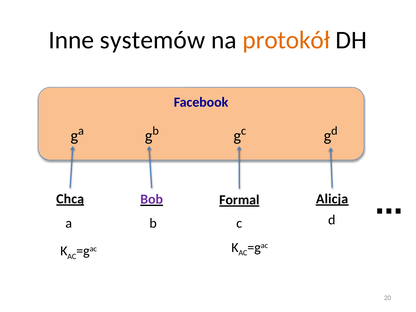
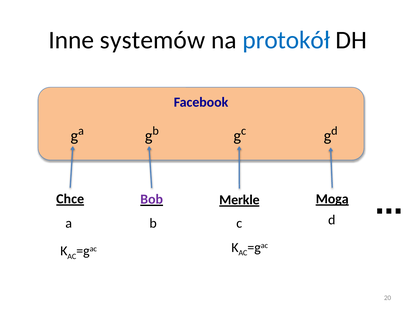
protokół colour: orange -> blue
Chcą: Chcą -> Chce
Alicja: Alicja -> Mogą
Formal: Formal -> Merkle
